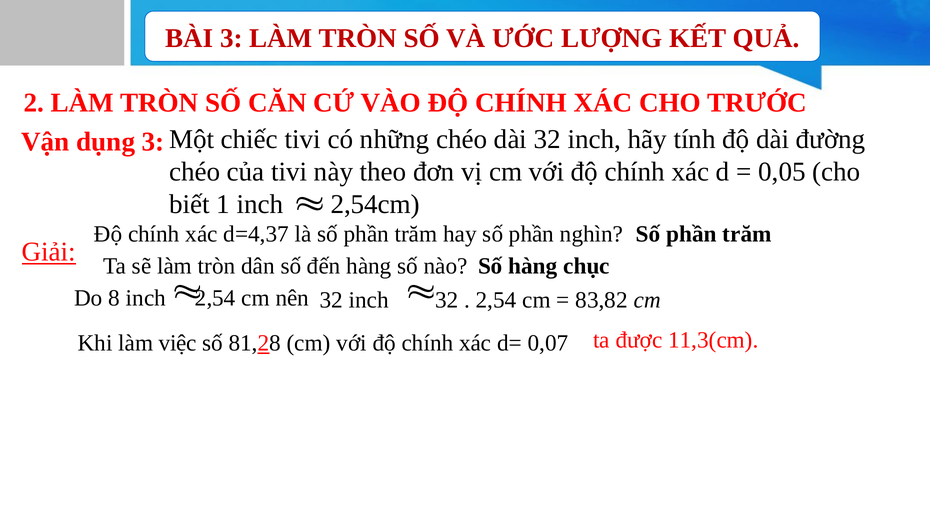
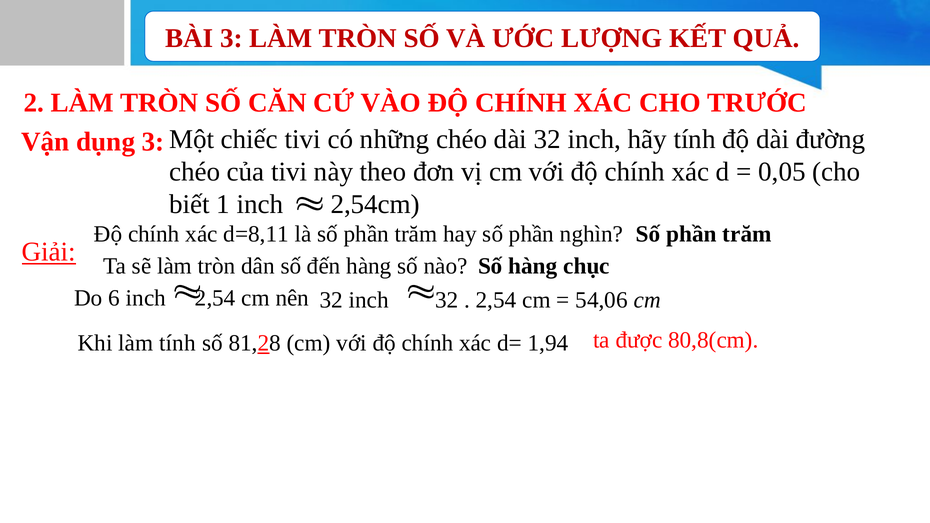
d=4,37: d=4,37 -> d=8,11
83,82: 83,82 -> 54,06
8: 8 -> 6
làm việc: việc -> tính
0,07: 0,07 -> 1,94
11,3(cm: 11,3(cm -> 80,8(cm
